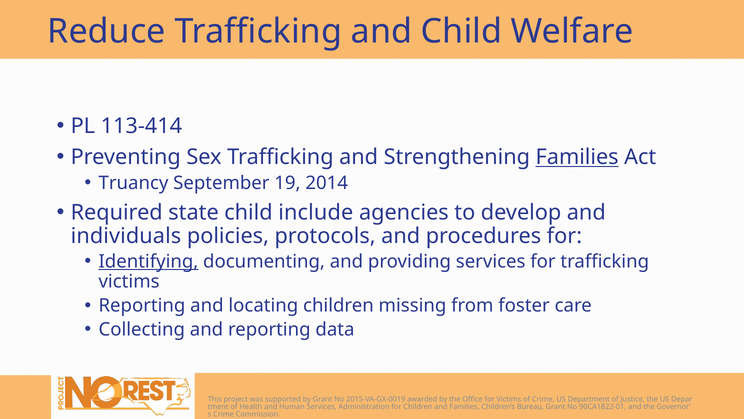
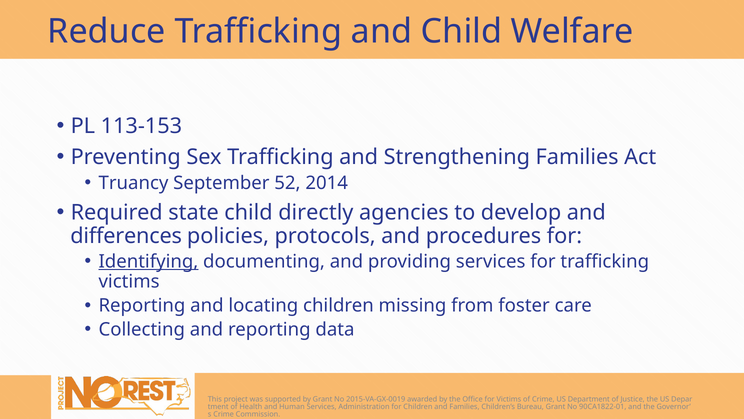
113-414: 113-414 -> 113-153
Families at (577, 157) underline: present -> none
19: 19 -> 52
include: include -> directly
individuals: individuals -> differences
